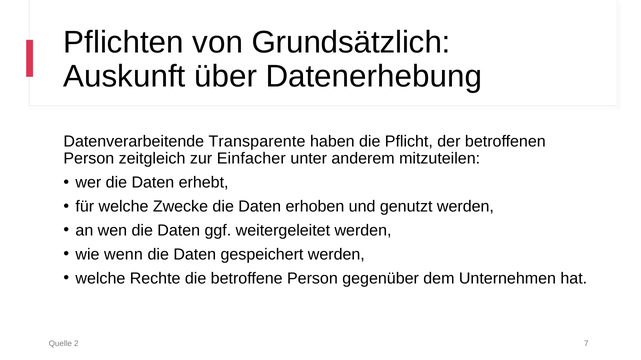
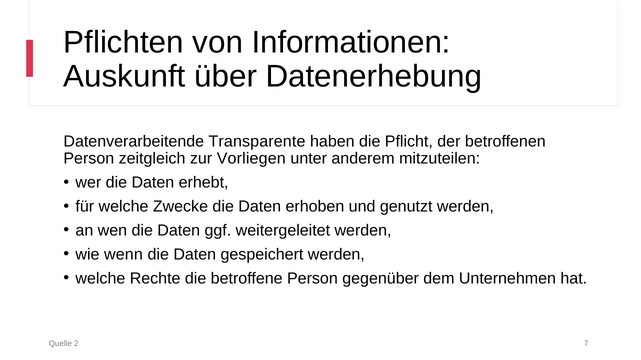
Grundsätzlich: Grundsätzlich -> Informationen
Einfacher: Einfacher -> Vorliegen
